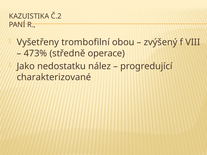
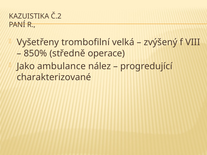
obou: obou -> velká
473%: 473% -> 850%
nedostatku: nedostatku -> ambulance
